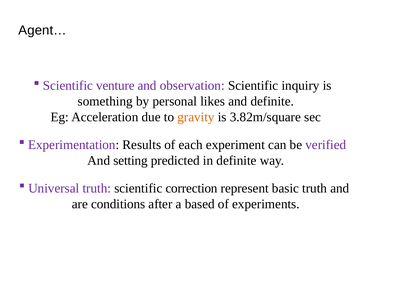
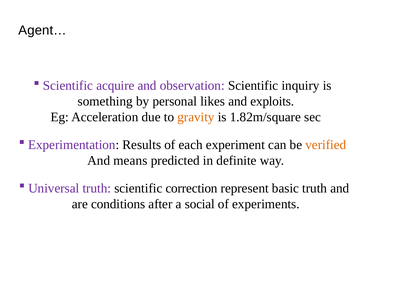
venture: venture -> acquire
and definite: definite -> exploits
3.82m/square: 3.82m/square -> 1.82m/square
verified colour: purple -> orange
setting: setting -> means
based: based -> social
